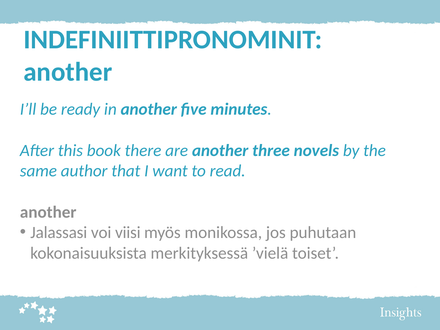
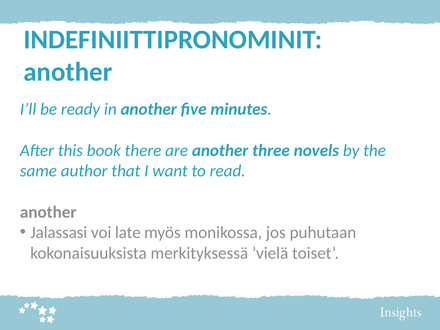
viisi: viisi -> late
